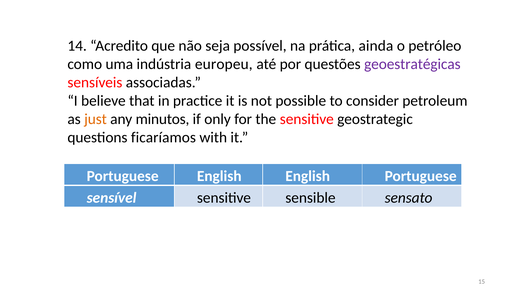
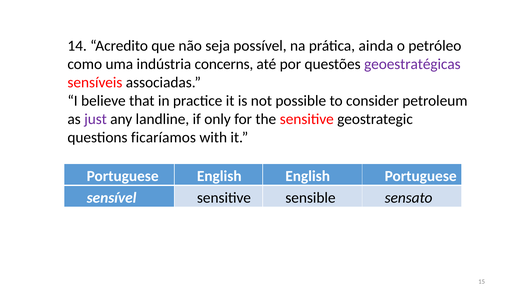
europeu: europeu -> concerns
just colour: orange -> purple
minutos: minutos -> landline
